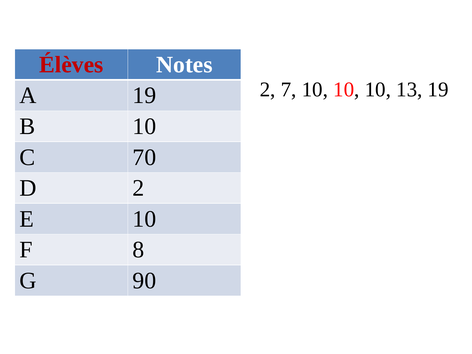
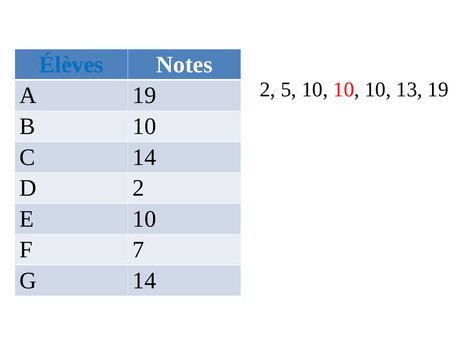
Élèves colour: red -> blue
7: 7 -> 5
C 70: 70 -> 14
8: 8 -> 7
G 90: 90 -> 14
